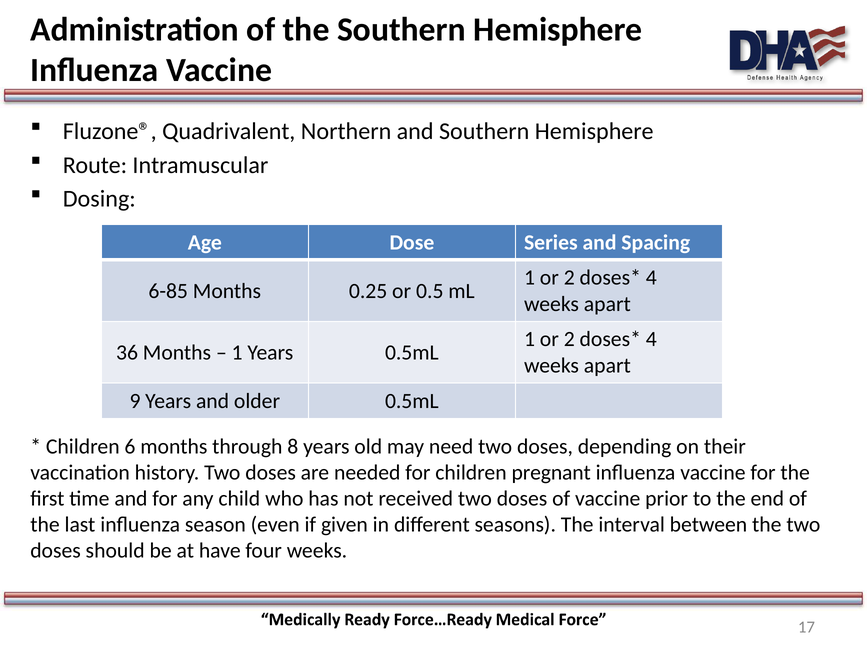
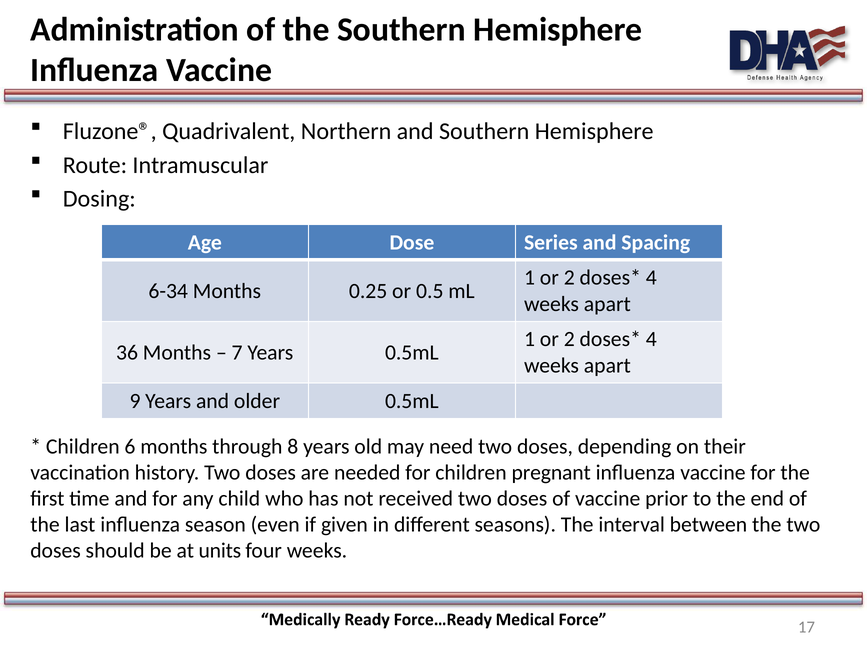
6-85: 6-85 -> 6-34
1 at (237, 352): 1 -> 7
have: have -> units
